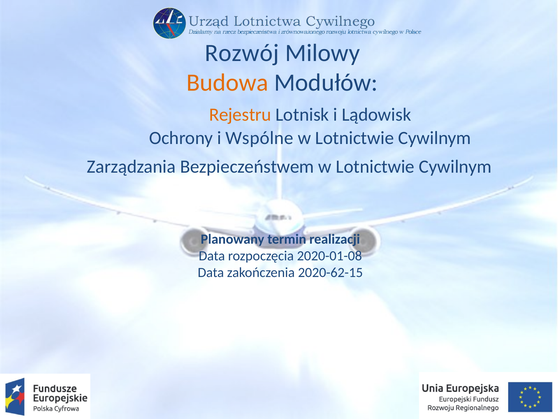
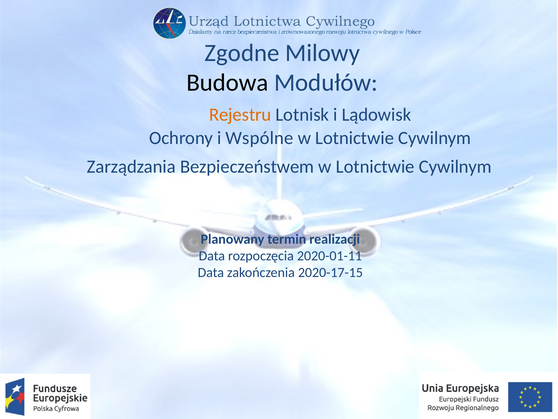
Rozwój: Rozwój -> Zgodne
Budowa colour: orange -> black
2020-01-08: 2020-01-08 -> 2020-01-11
2020-62-15: 2020-62-15 -> 2020-17-15
